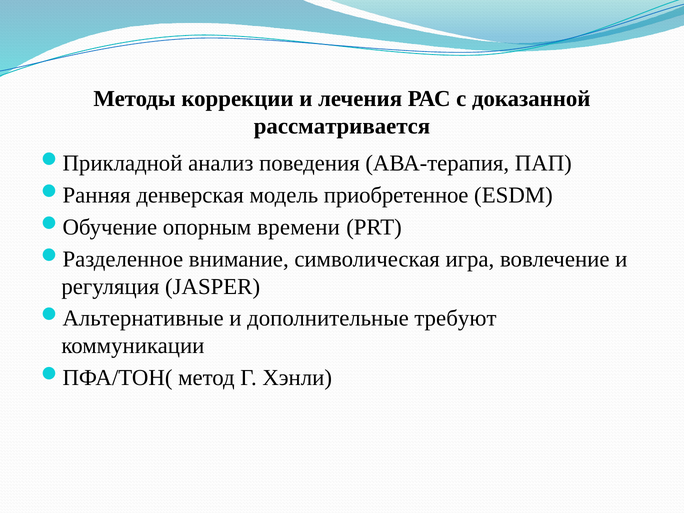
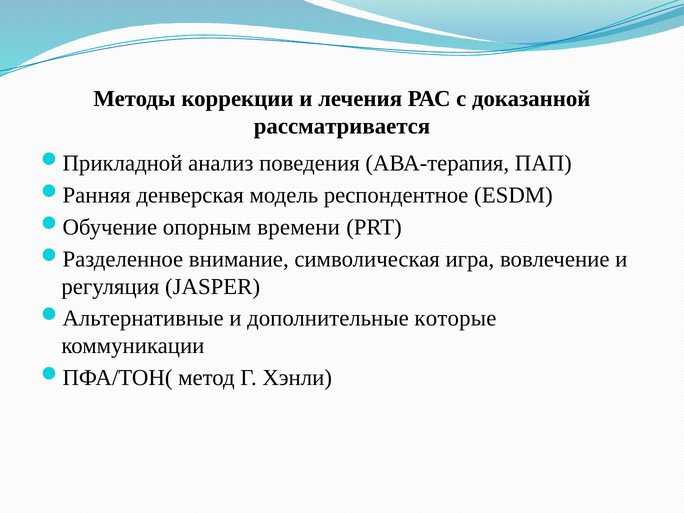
приобретенное: приобретенное -> респондентное
требуют: требуют -> которые
